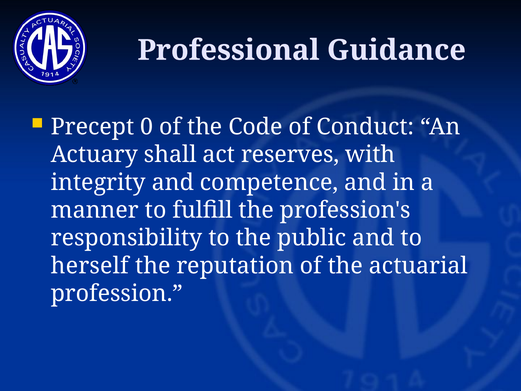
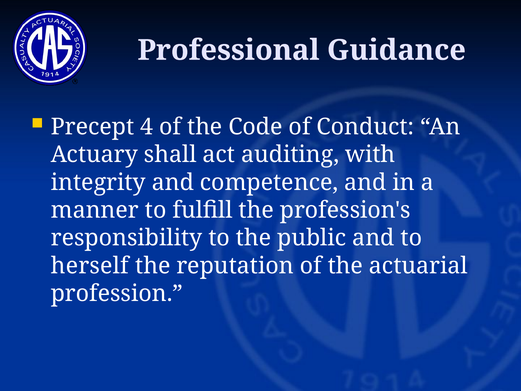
0: 0 -> 4
reserves: reserves -> auditing
